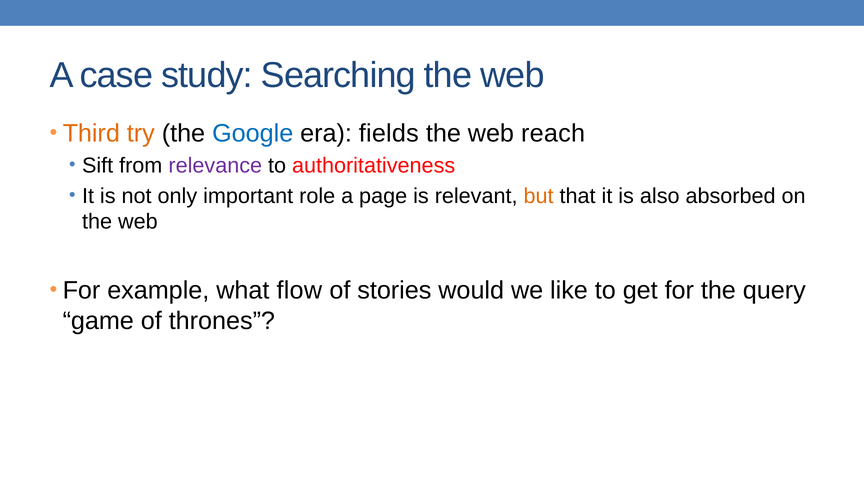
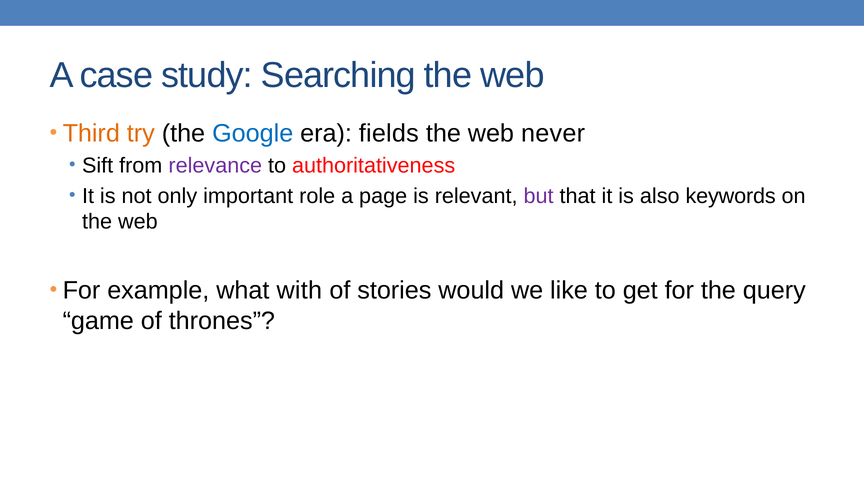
reach: reach -> never
but colour: orange -> purple
absorbed: absorbed -> keywords
flow: flow -> with
